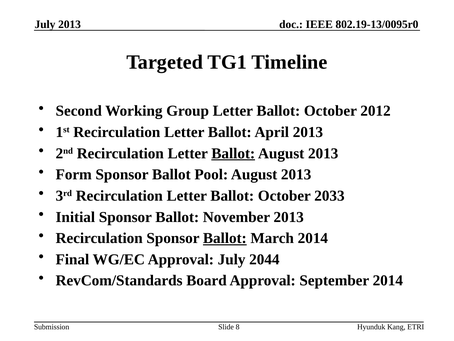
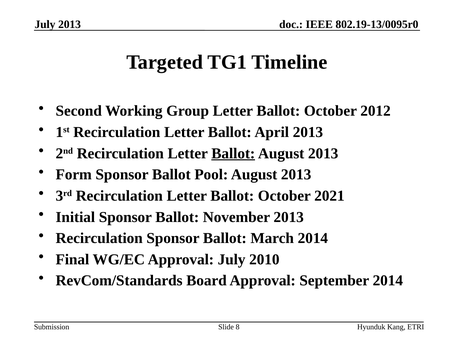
2033: 2033 -> 2021
Ballot at (225, 238) underline: present -> none
2044: 2044 -> 2010
